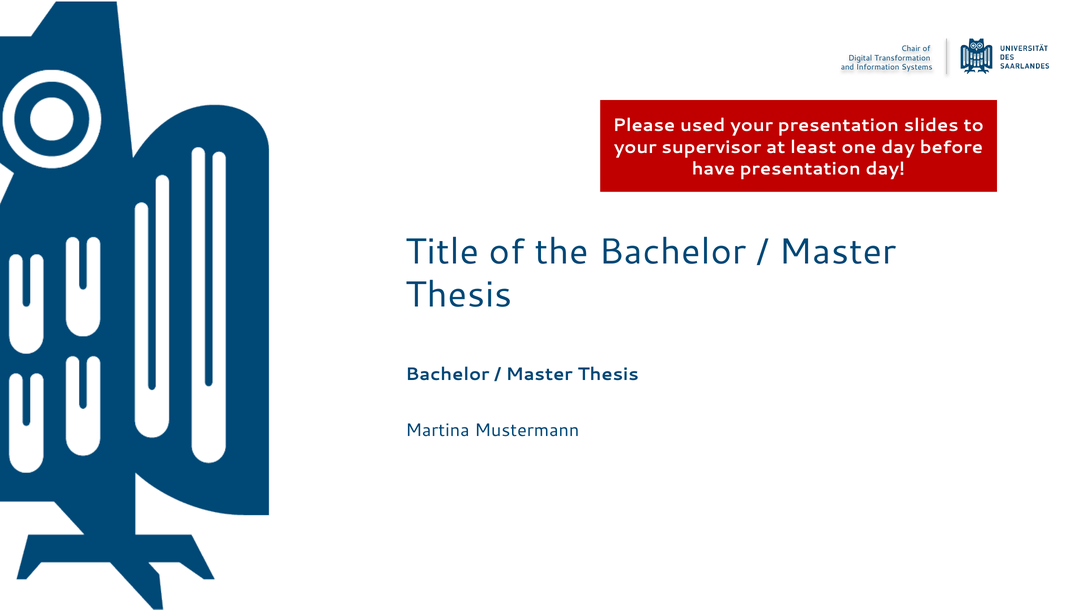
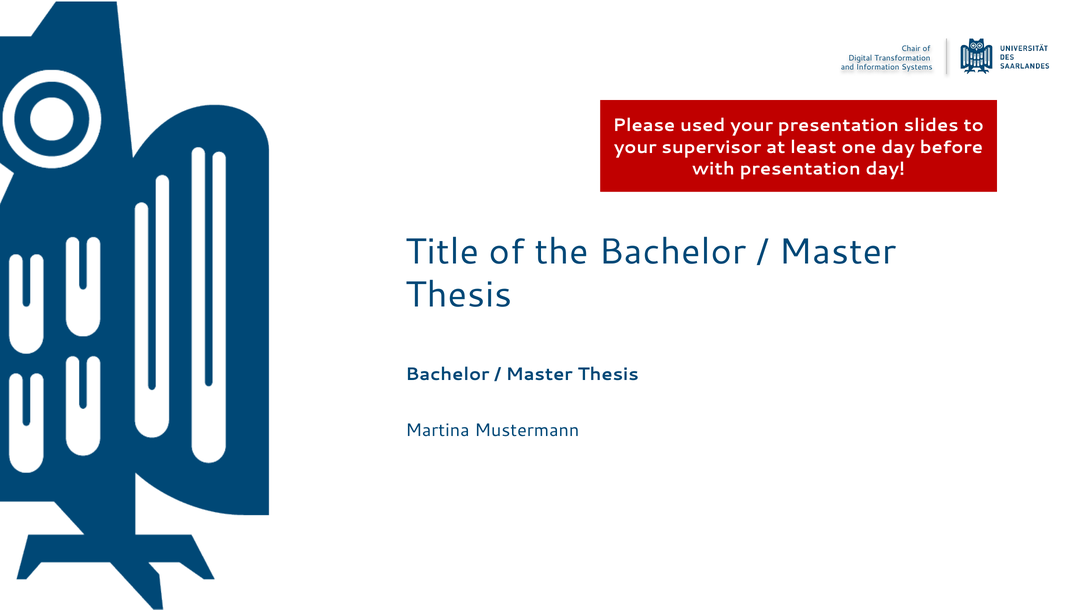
have: have -> with
